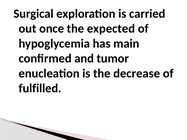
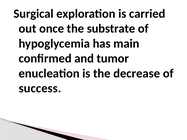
expected: expected -> substrate
fulfilled: fulfilled -> success
